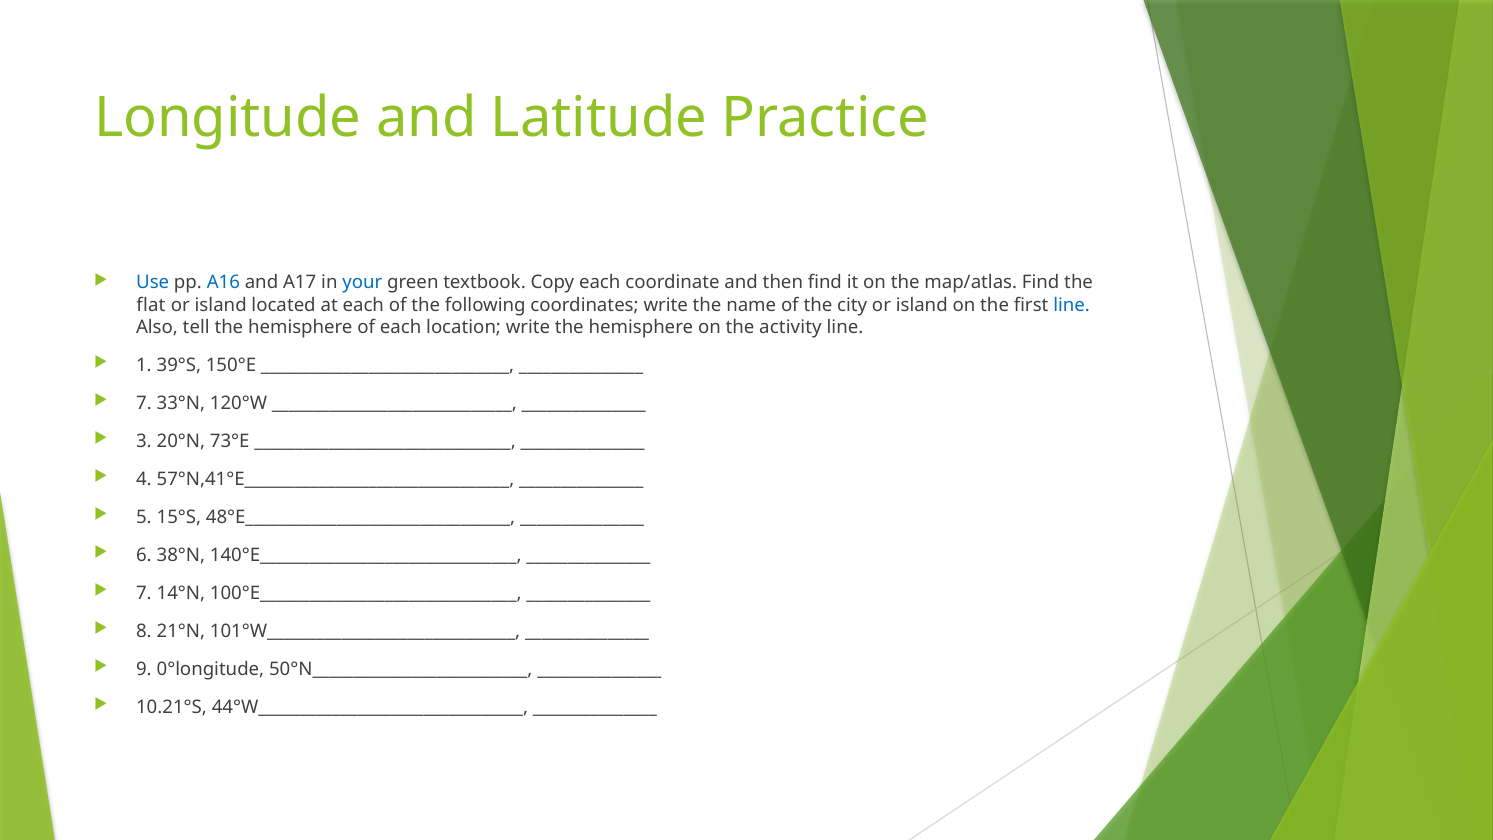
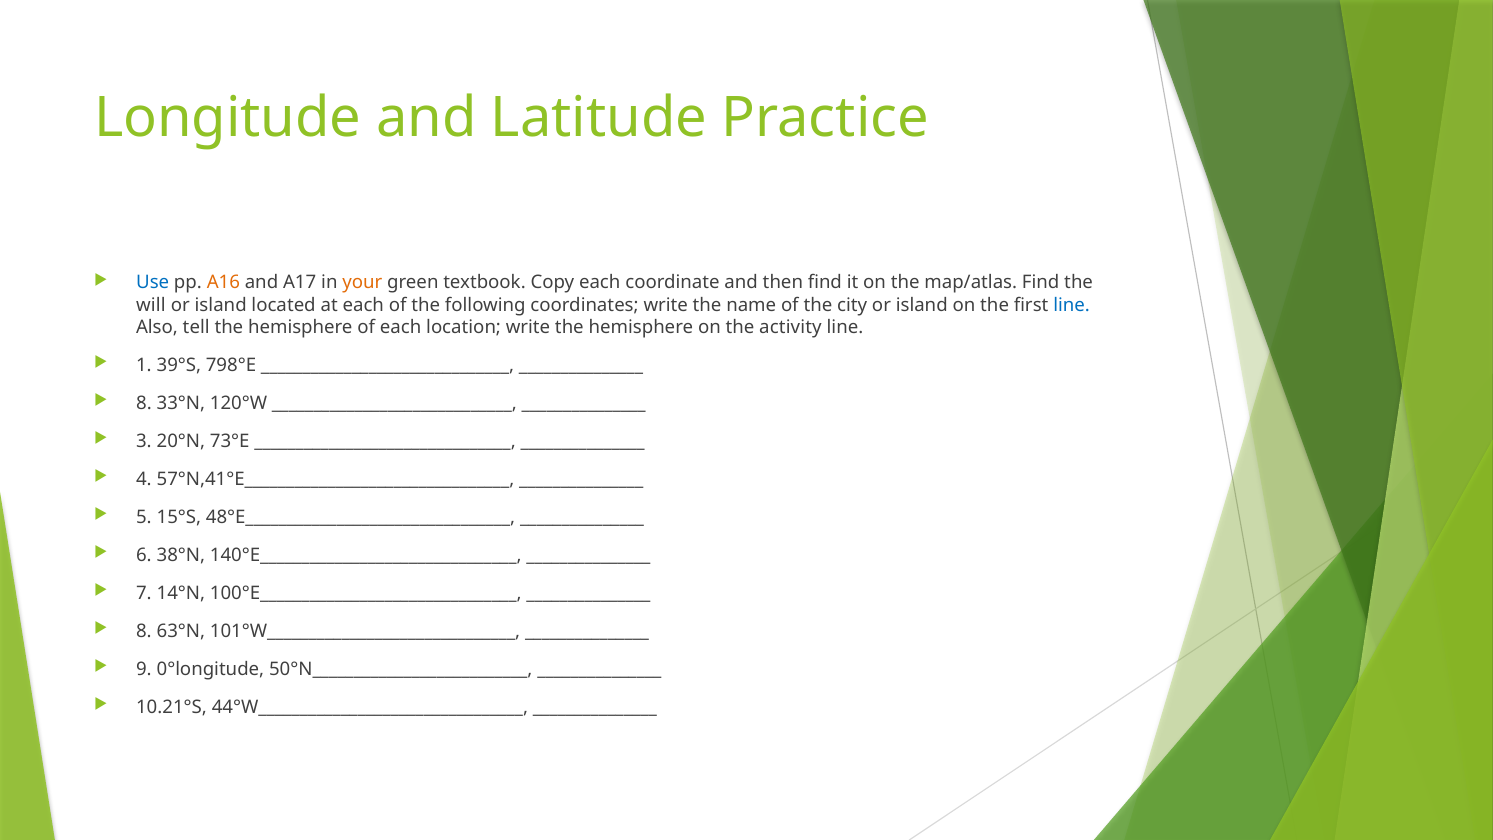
A16 colour: blue -> orange
your colour: blue -> orange
flat: flat -> will
150°E: 150°E -> 798°E
7 at (144, 403): 7 -> 8
21°N: 21°N -> 63°N
